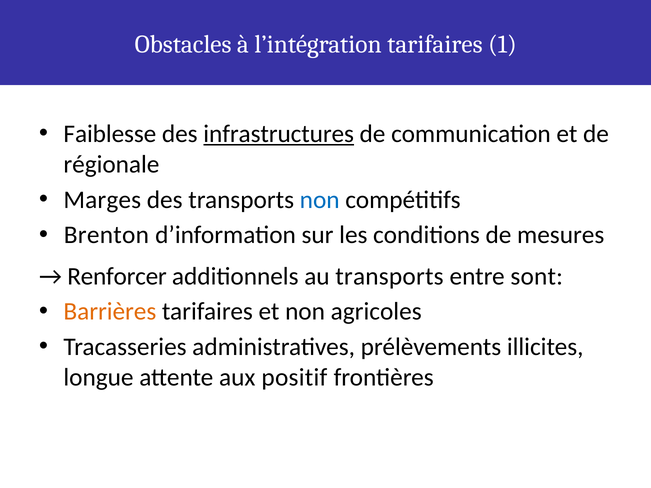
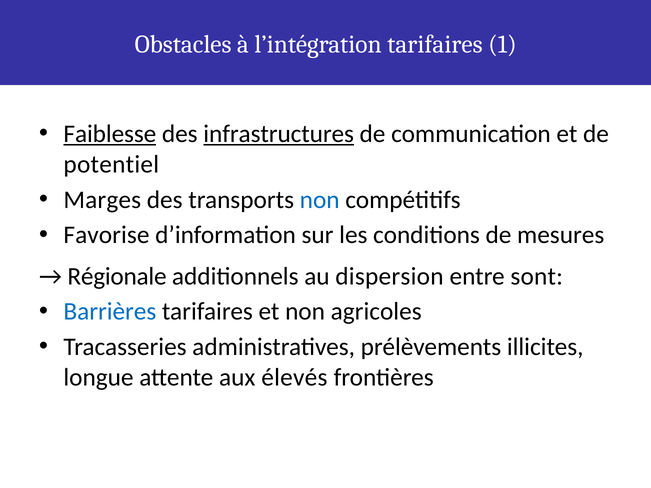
Faiblesse underline: none -> present
régionale: régionale -> potentiel
Brenton: Brenton -> Favorise
Renforcer: Renforcer -> Régionale
au transports: transports -> dispersion
Barrières colour: orange -> blue
positif: positif -> élevés
